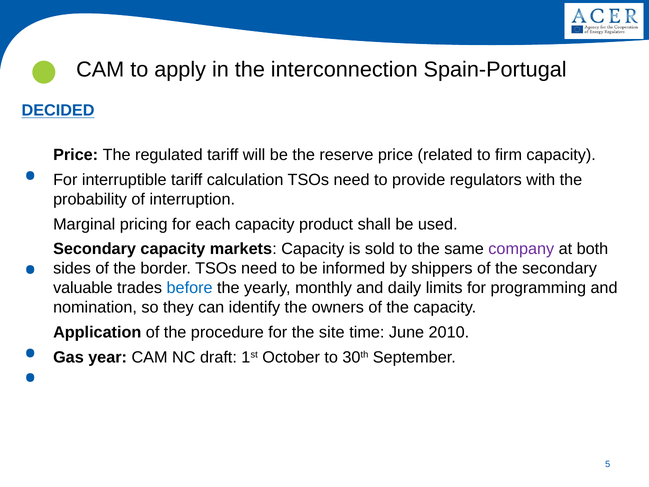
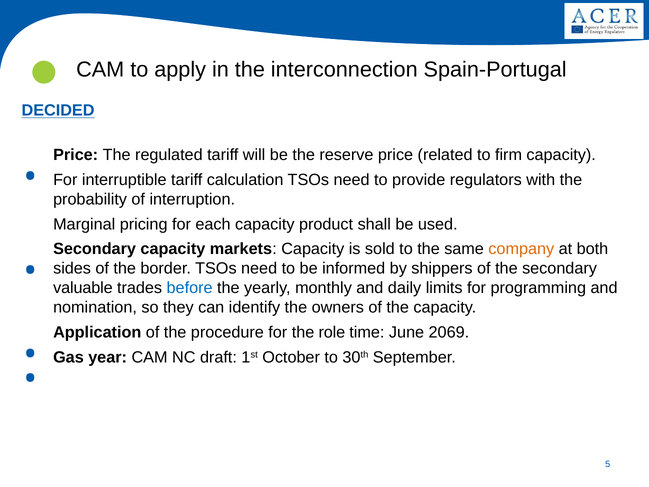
company colour: purple -> orange
site: site -> role
2010: 2010 -> 2069
